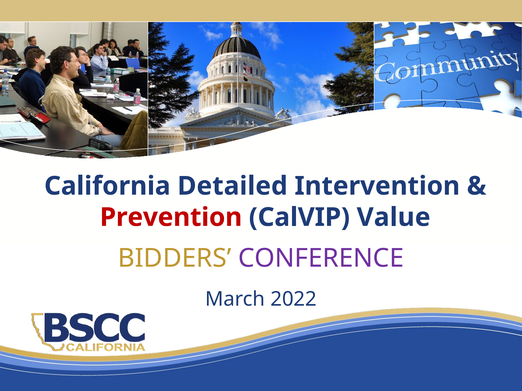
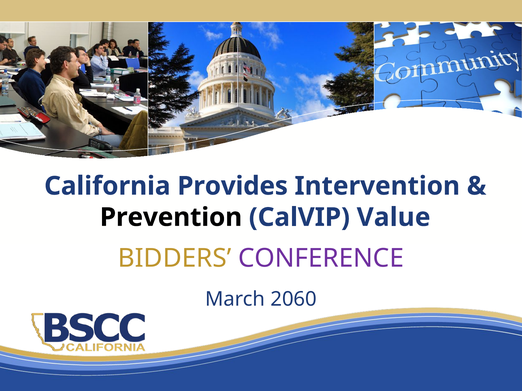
Detailed: Detailed -> Provides
Prevention colour: red -> black
2022: 2022 -> 2060
